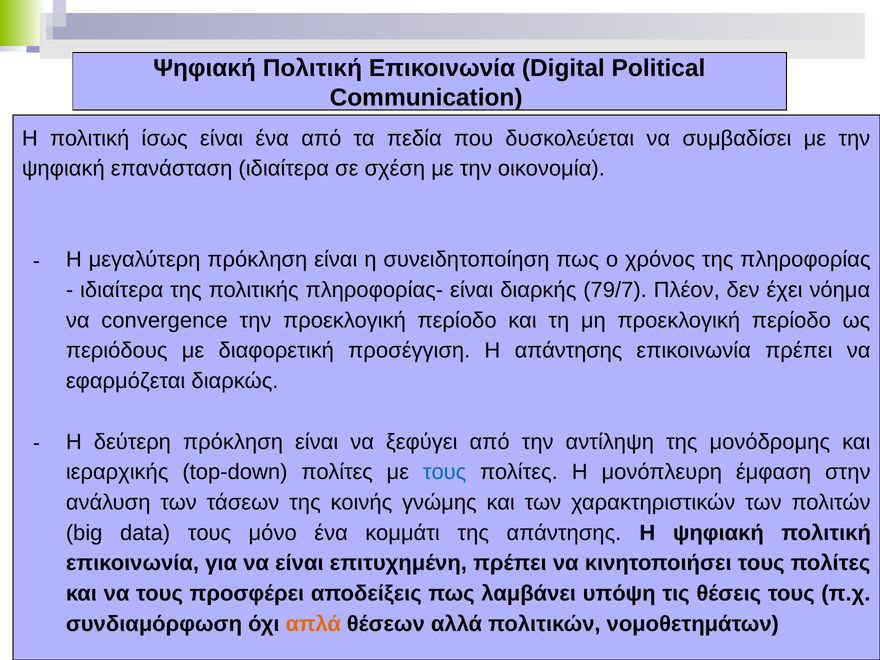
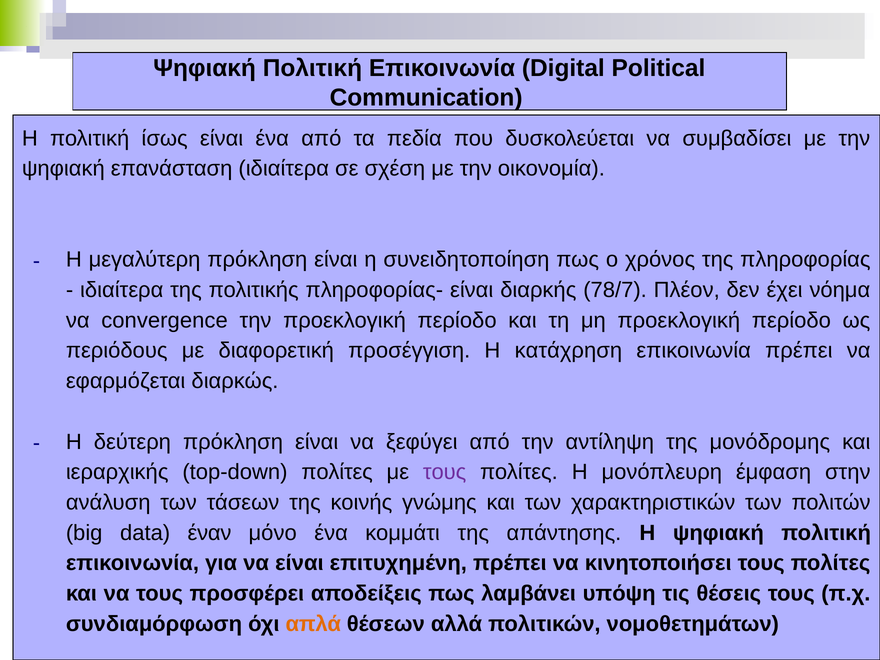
79/7: 79/7 -> 78/7
Η απάντησης: απάντησης -> κατάχρηση
τους at (445, 472) colour: blue -> purple
data τους: τους -> έναν
